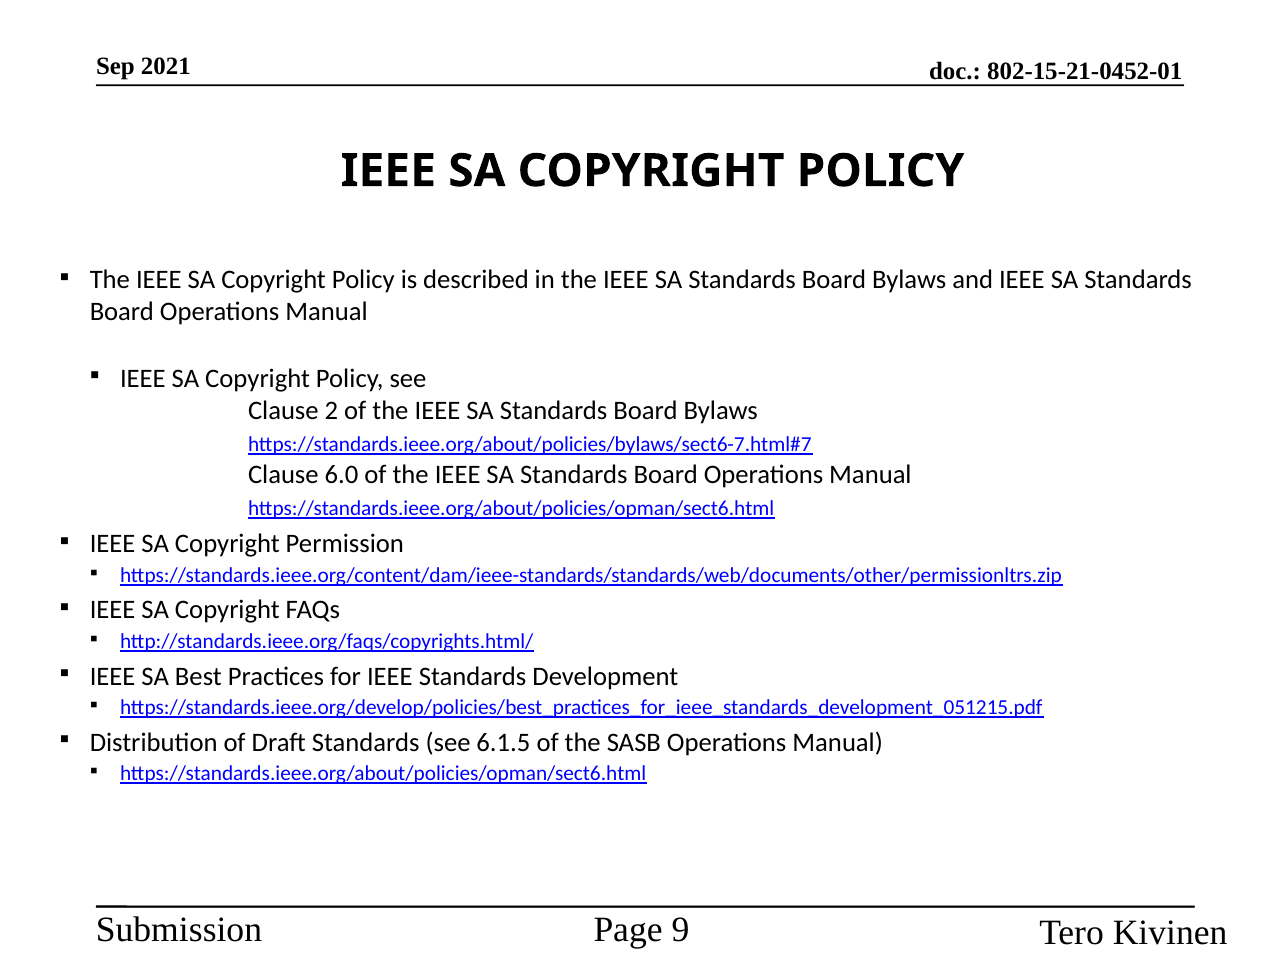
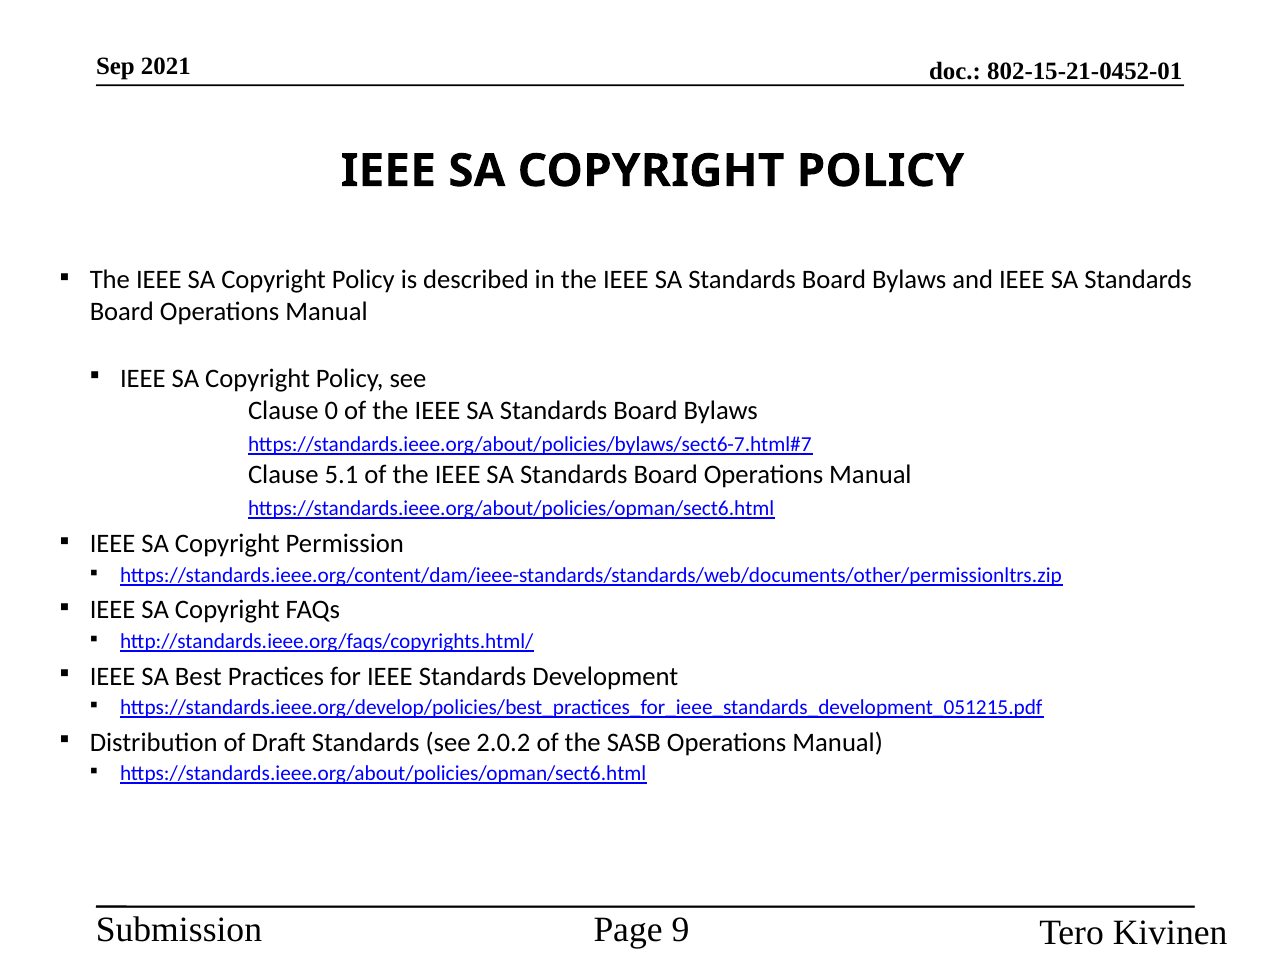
2: 2 -> 0
6.0: 6.0 -> 5.1
6.1.5: 6.1.5 -> 2.0.2
